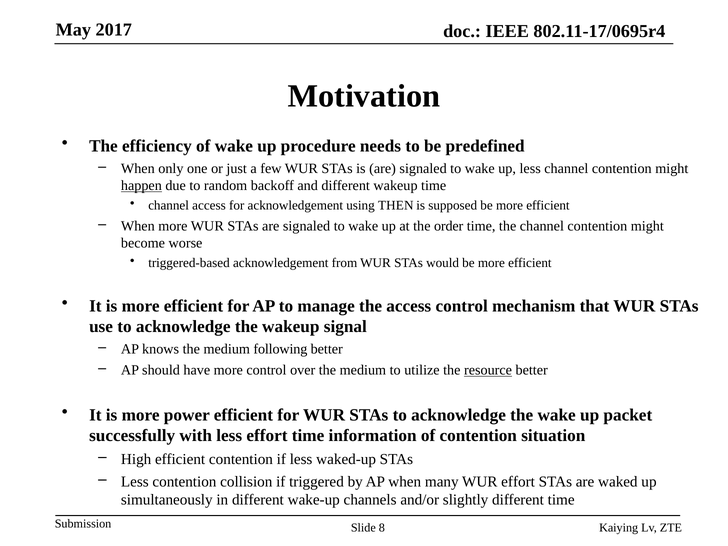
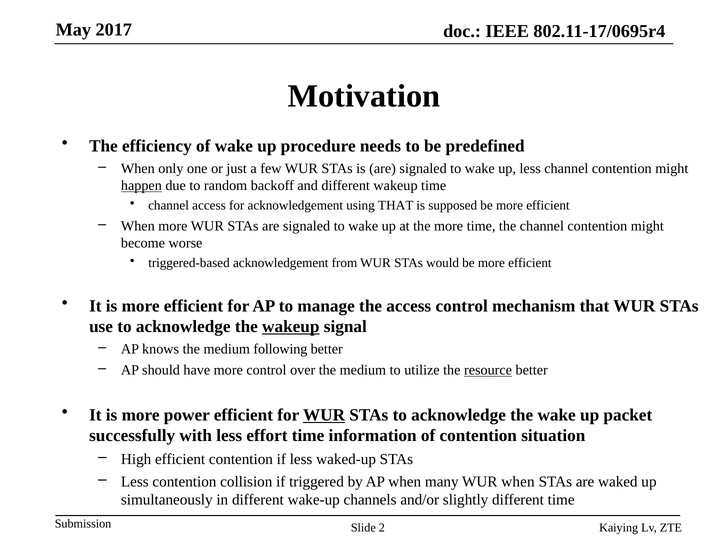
using THEN: THEN -> THAT
the order: order -> more
wakeup at (291, 326) underline: none -> present
WUR at (324, 415) underline: none -> present
WUR effort: effort -> when
8: 8 -> 2
